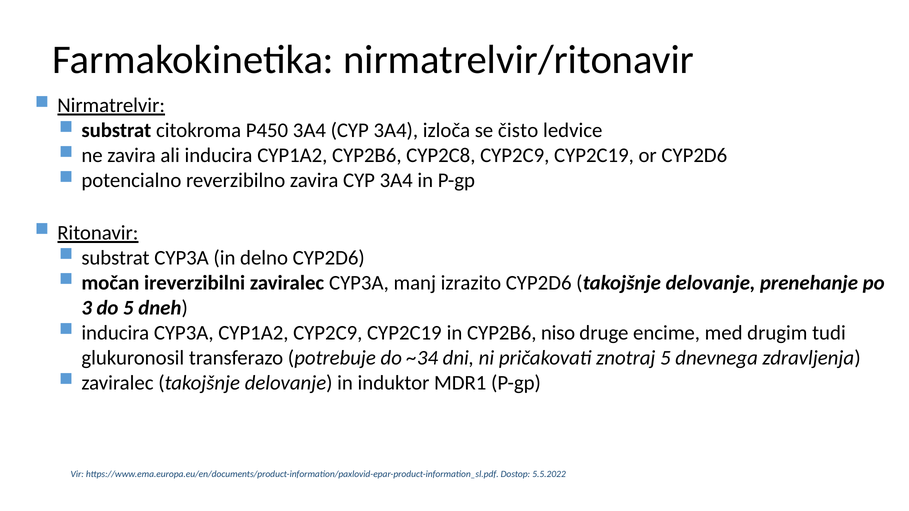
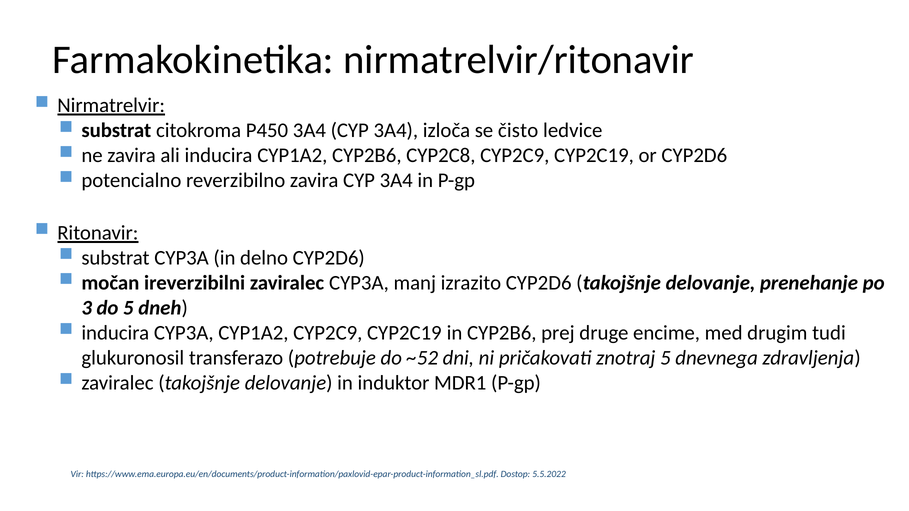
niso: niso -> prej
~34: ~34 -> ~52
